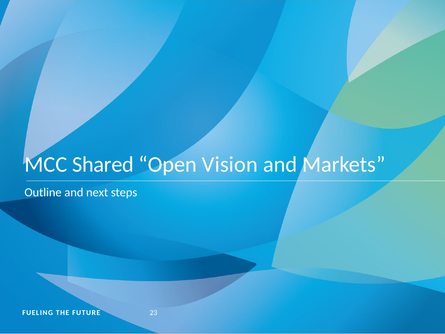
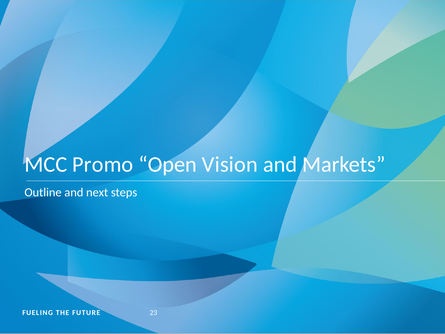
Shared: Shared -> Promo
